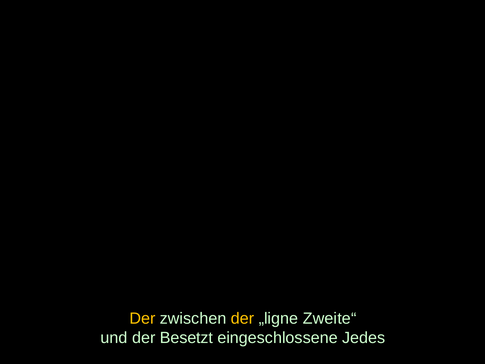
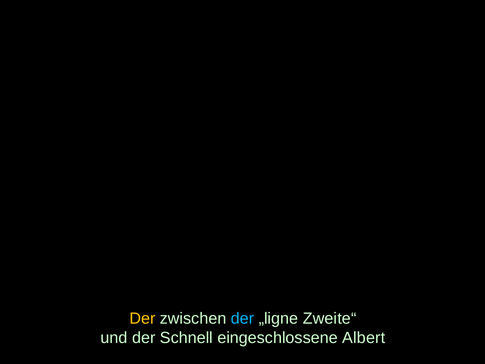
der at (243, 318) colour: yellow -> light blue
Besetzt: Besetzt -> Schnell
Jedes: Jedes -> Albert
